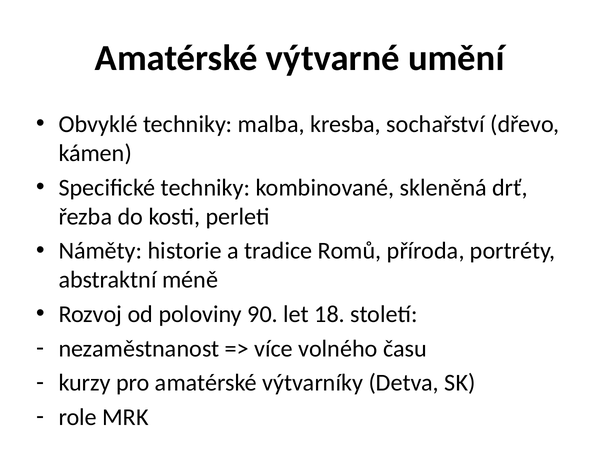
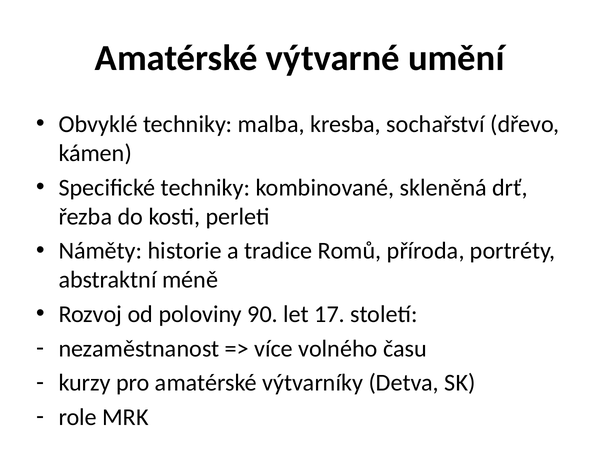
18: 18 -> 17
